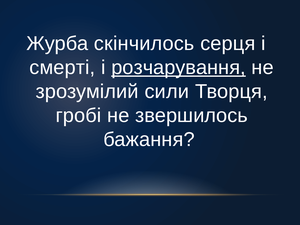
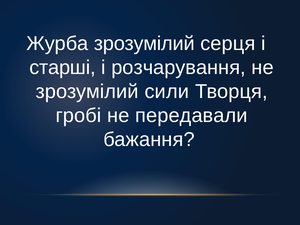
Журба скінчилось: скінчилось -> зрозумілий
смерті: смерті -> старші
розчарування underline: present -> none
звершилось: звершилось -> передавали
